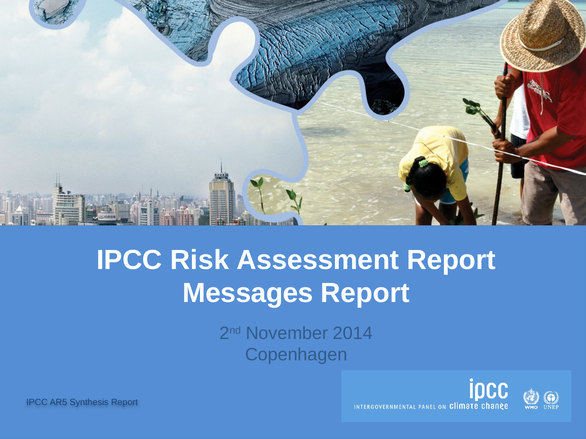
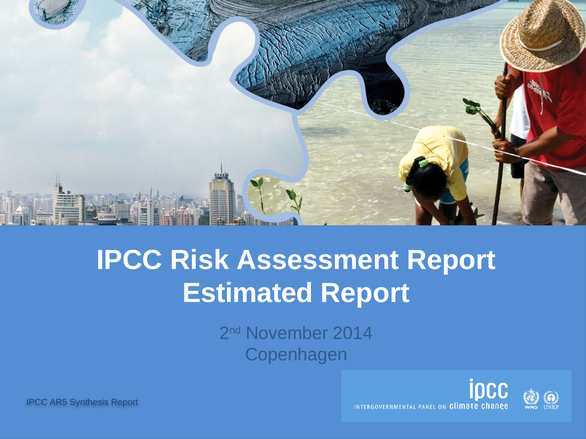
Messages: Messages -> Estimated
